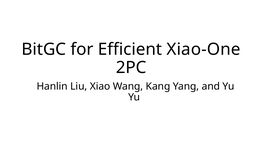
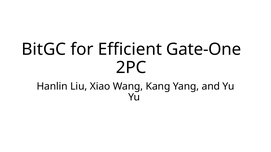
Xiao-One: Xiao-One -> Gate-One
